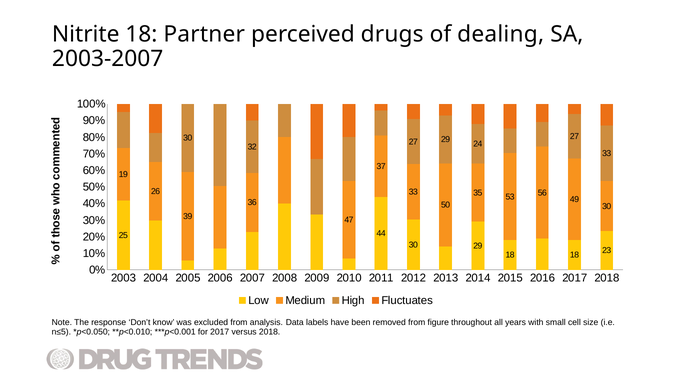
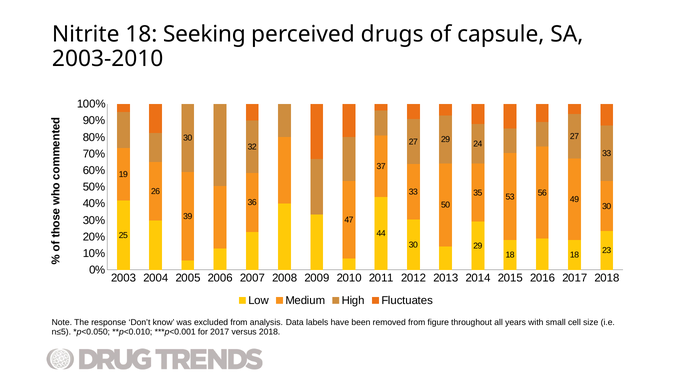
Partner: Partner -> Seeking
dealing: dealing -> capsule
2003-2007: 2003-2007 -> 2003-2010
